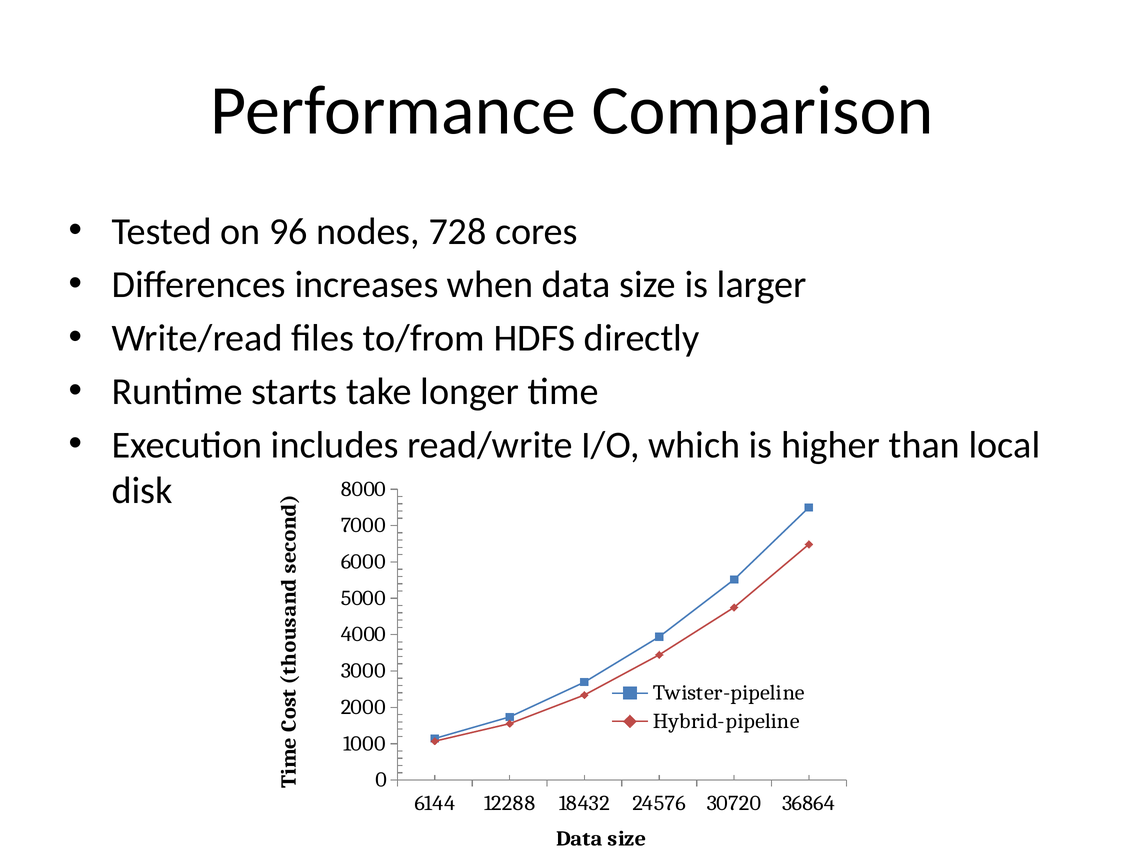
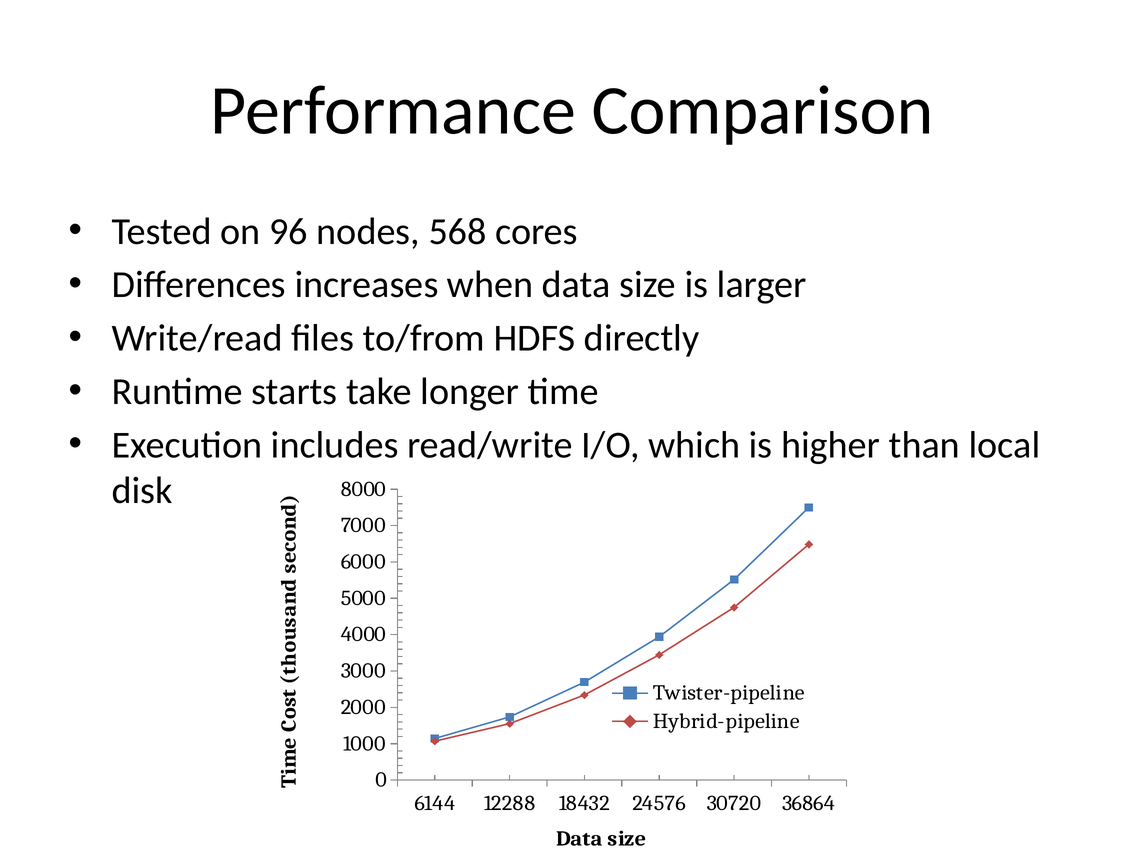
728: 728 -> 568
